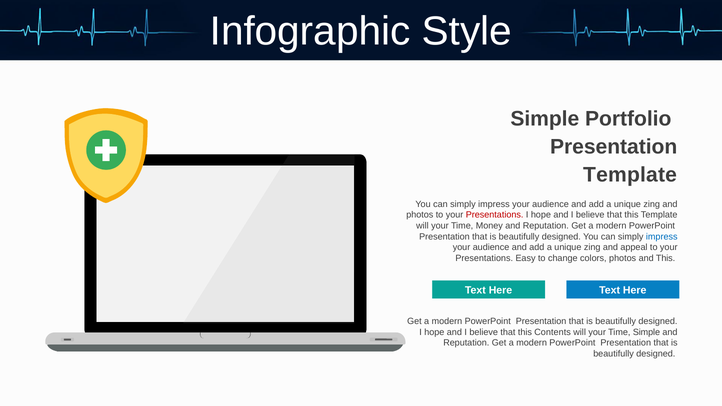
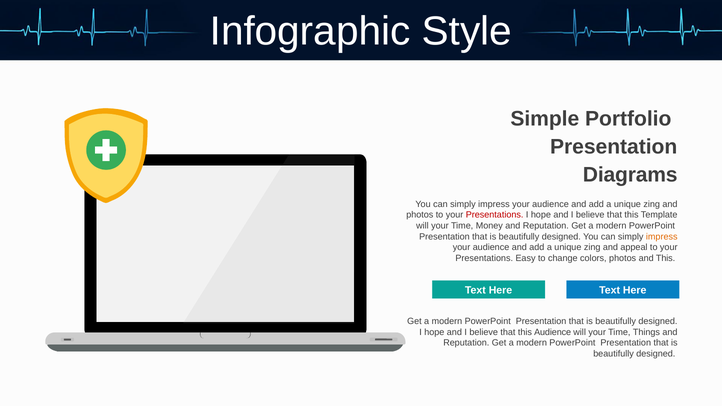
Template at (630, 175): Template -> Diagrams
impress at (662, 237) colour: blue -> orange
this Contents: Contents -> Audience
Time Simple: Simple -> Things
